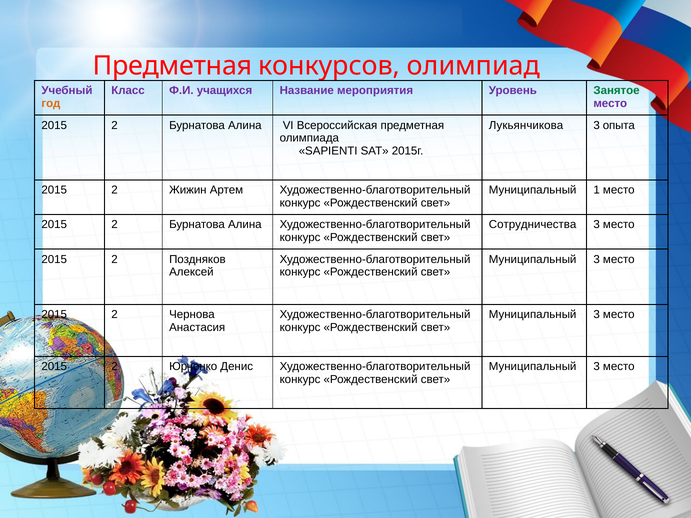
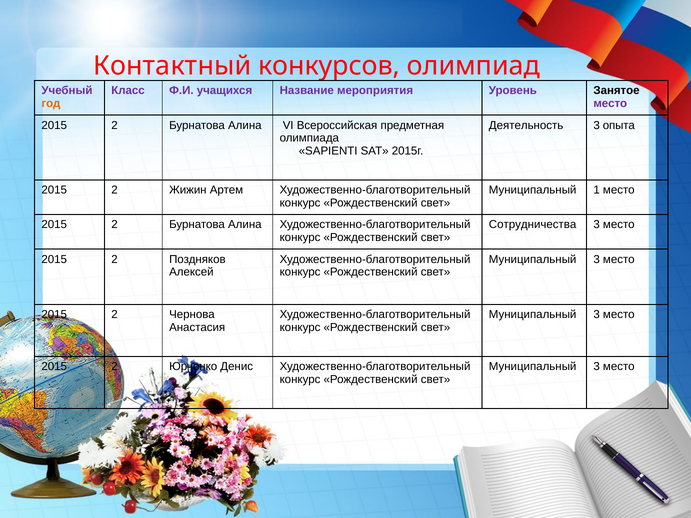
Предметная at (172, 66): Предметная -> Контактный
Занятое colour: green -> black
Лукьянчикова: Лукьянчикова -> Деятельность
